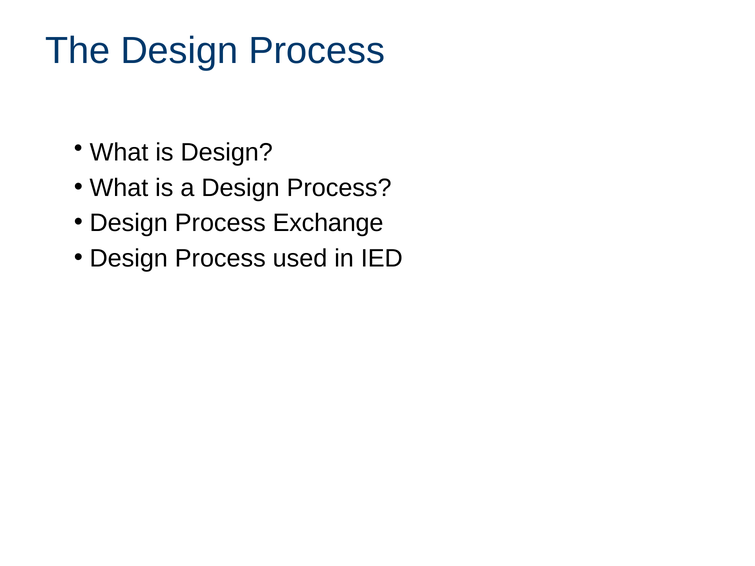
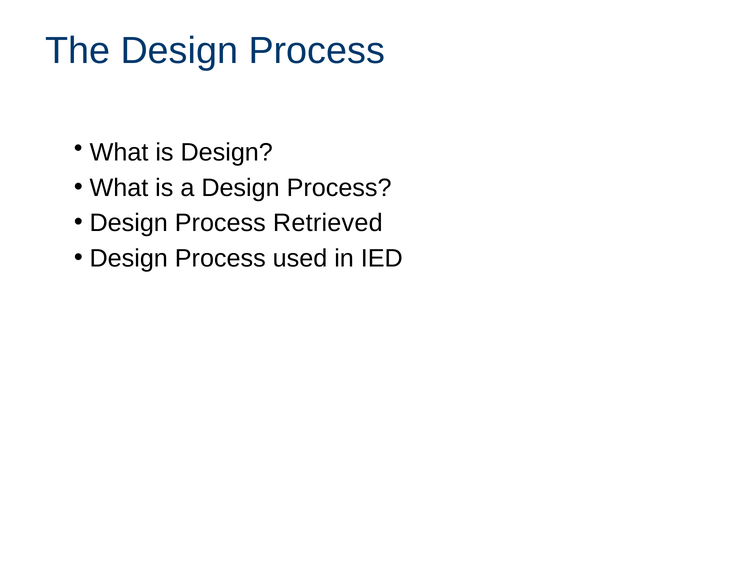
Exchange: Exchange -> Retrieved
